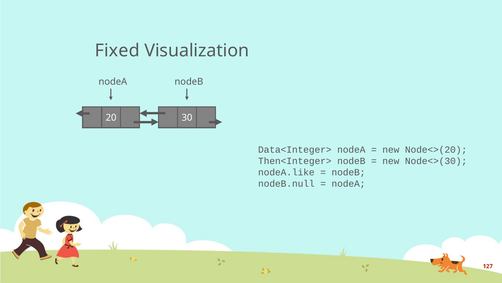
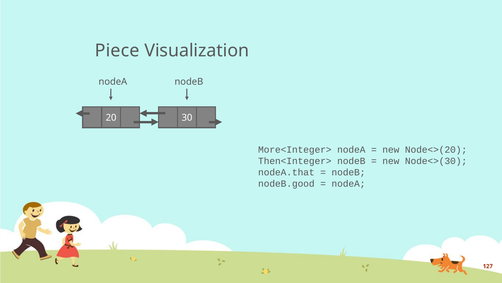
Fixed: Fixed -> Piece
Data<Integer>: Data<Integer> -> More<Integer>
nodeA.like: nodeA.like -> nodeA.that
nodeB.null: nodeB.null -> nodeB.good
